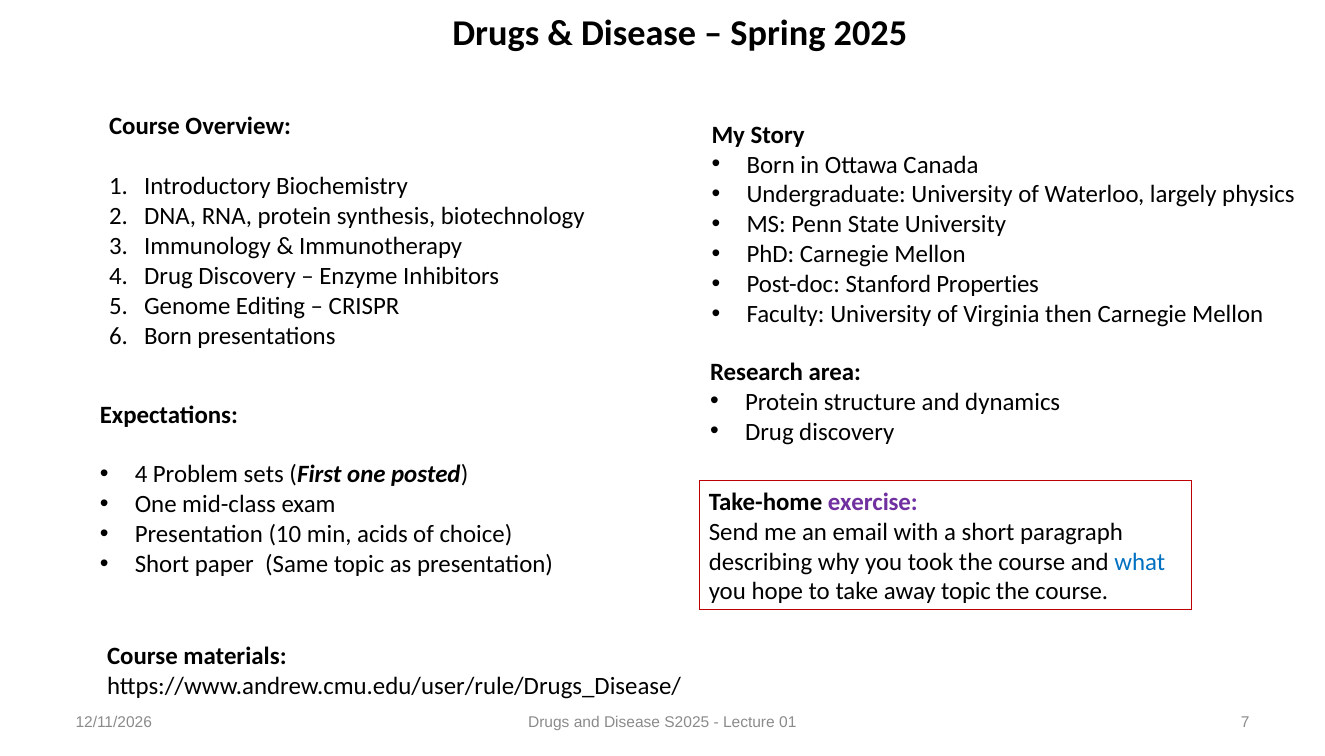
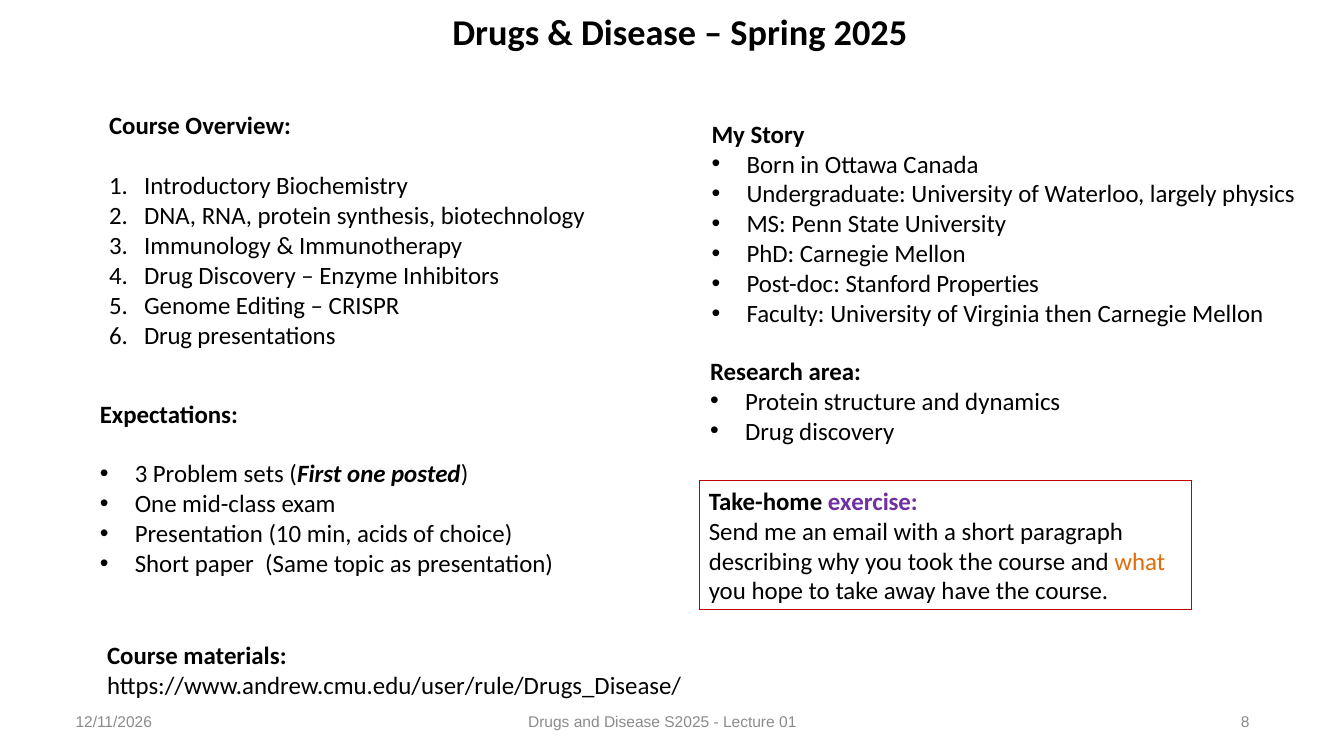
Born at (168, 336): Born -> Drug
4 at (141, 475): 4 -> 3
what colour: blue -> orange
away topic: topic -> have
7: 7 -> 8
